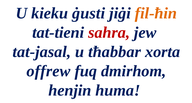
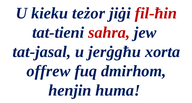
ġusti: ġusti -> teżor
fil-ħin colour: orange -> red
tħabbar: tħabbar -> jerġgħu
